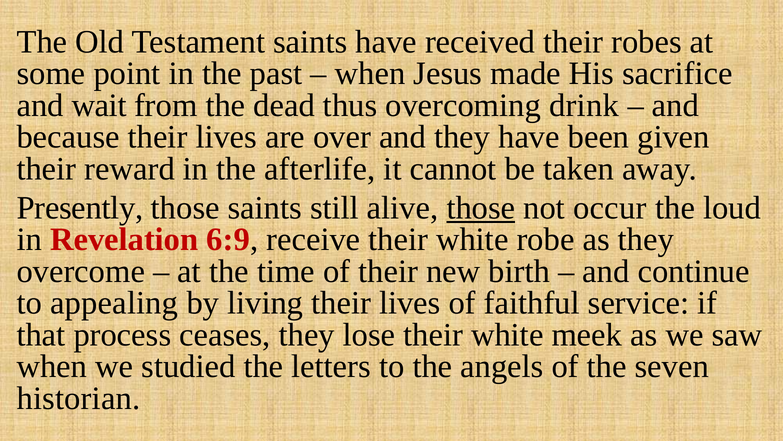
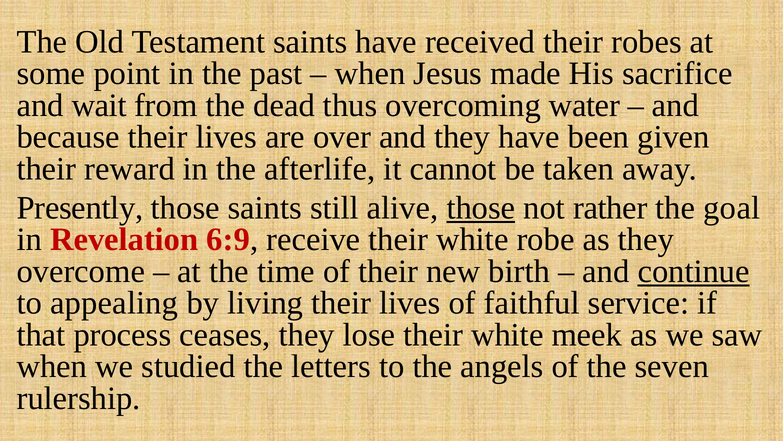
drink: drink -> water
occur: occur -> rather
loud: loud -> goal
continue underline: none -> present
historian: historian -> rulership
